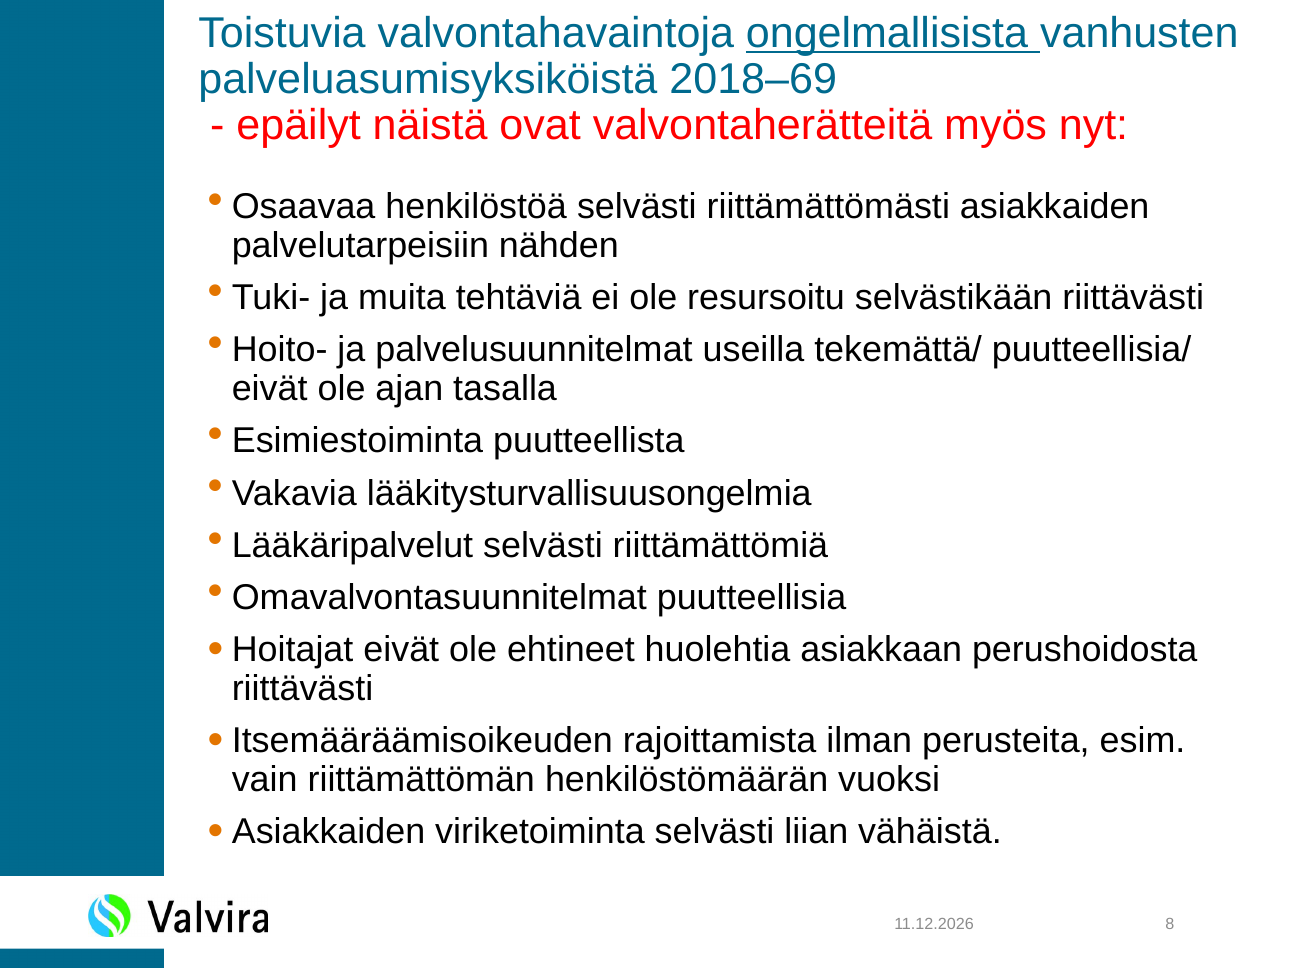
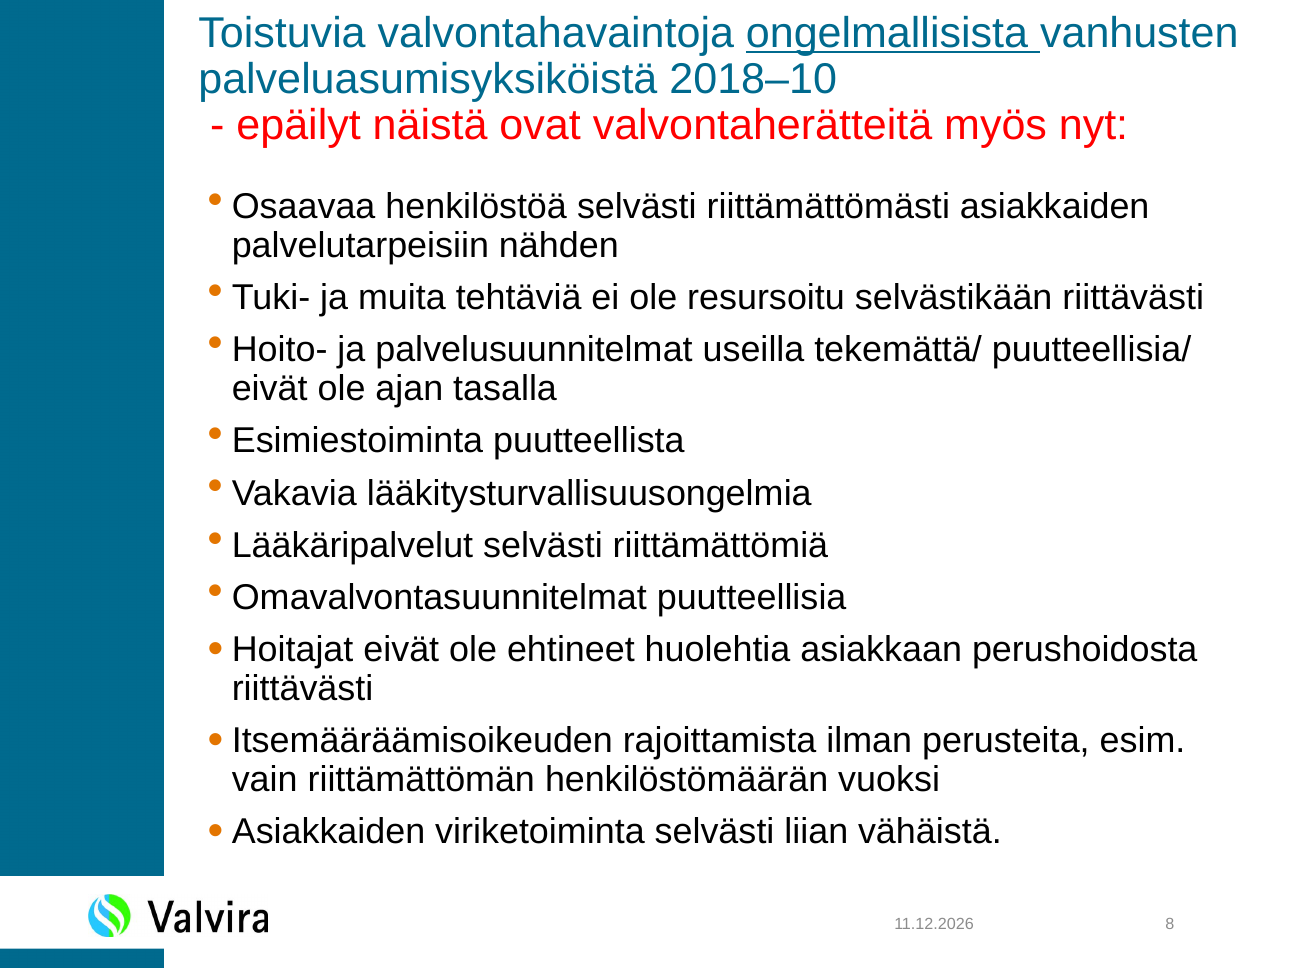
2018–69: 2018–69 -> 2018–10
